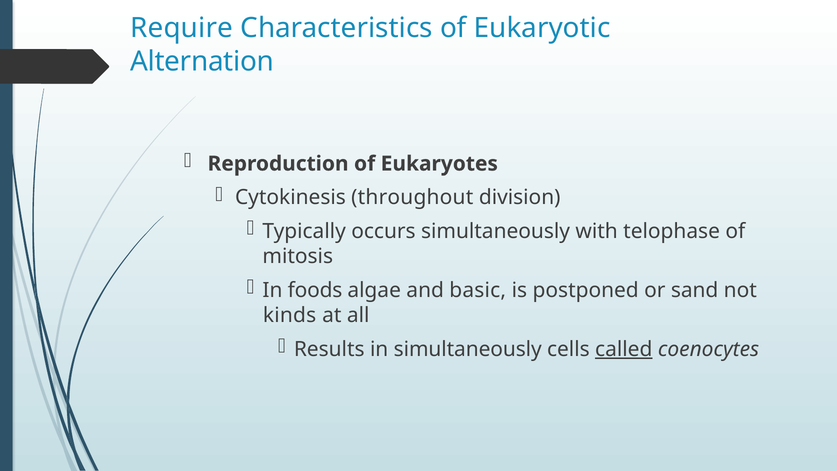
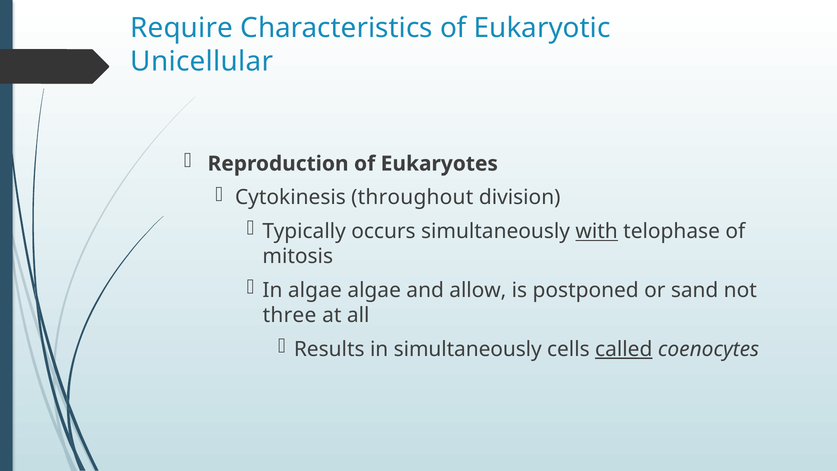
Alternation: Alternation -> Unicellular
with underline: none -> present
In foods: foods -> algae
basic: basic -> allow
kinds: kinds -> three
